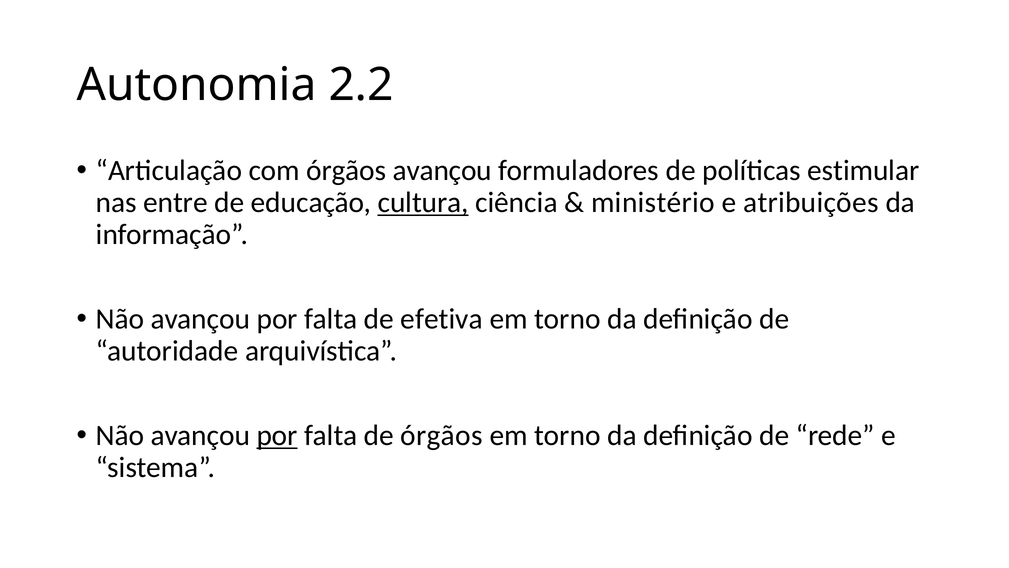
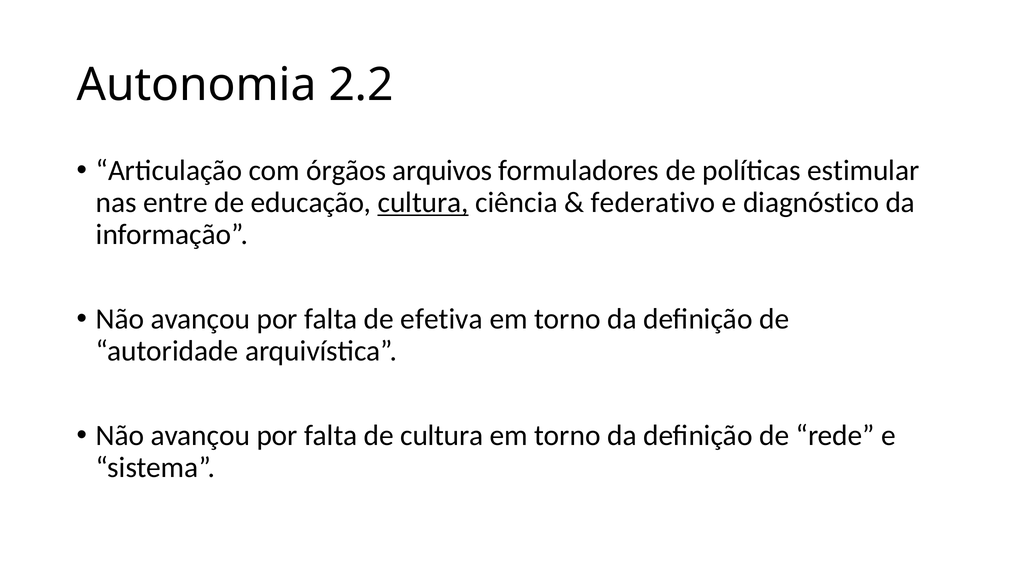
órgãos avançou: avançou -> arquivos
ministério: ministério -> federativo
atribuições: atribuições -> diagnóstico
por at (277, 435) underline: present -> none
de órgãos: órgãos -> cultura
